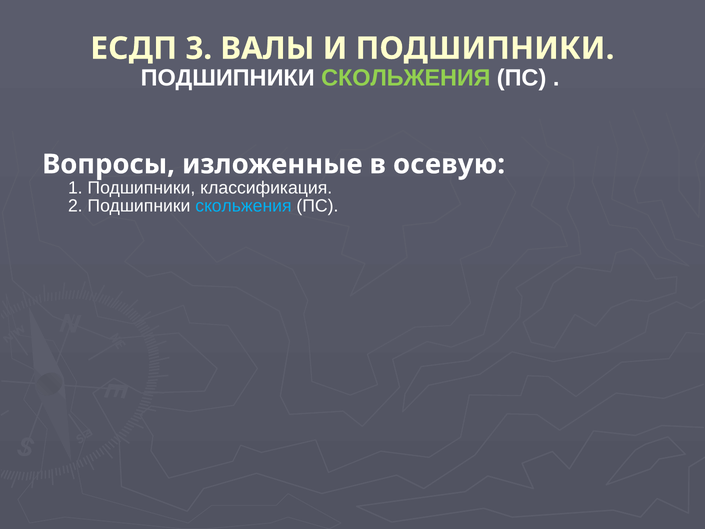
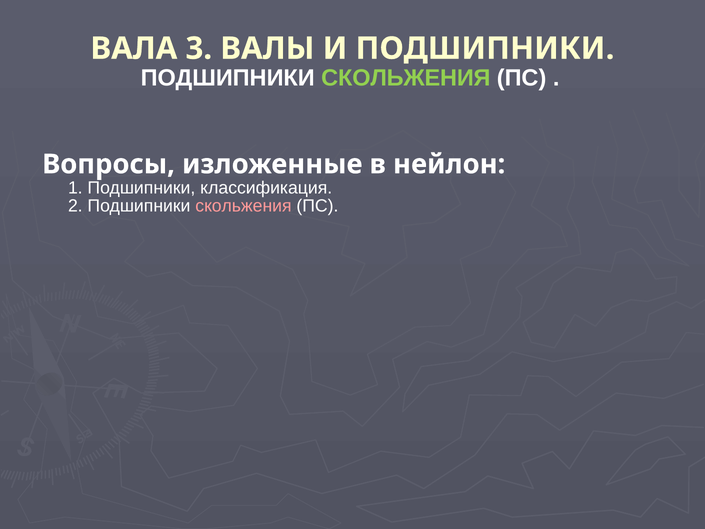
ЕСДП: ЕСДП -> ВАЛА
осевую: осевую -> нейлон
скольжения at (243, 206) colour: light blue -> pink
